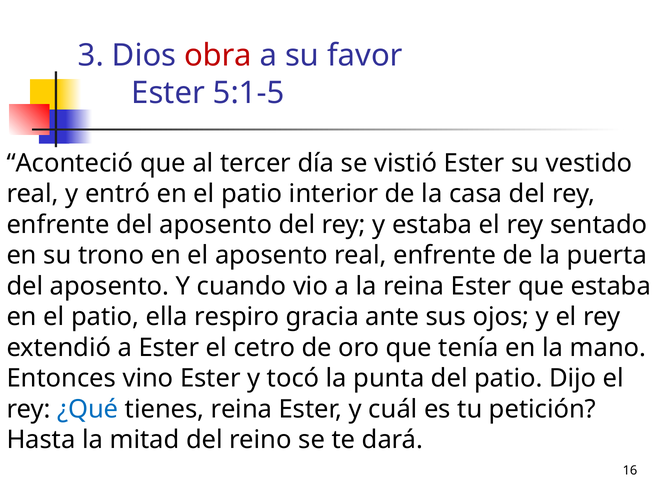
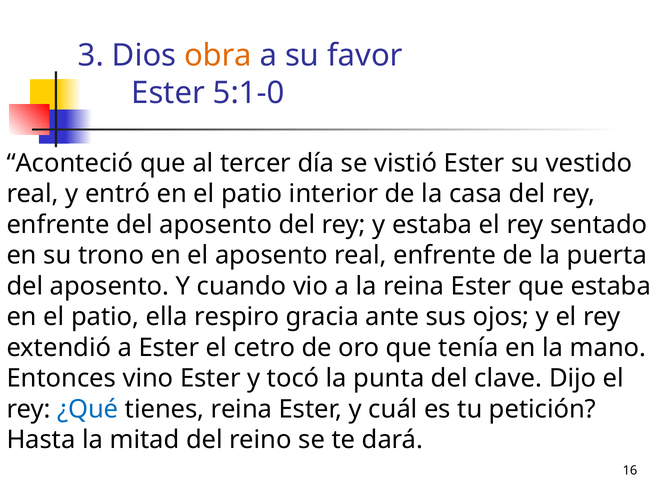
obra colour: red -> orange
5:1-5: 5:1-5 -> 5:1-0
del patio: patio -> clave
